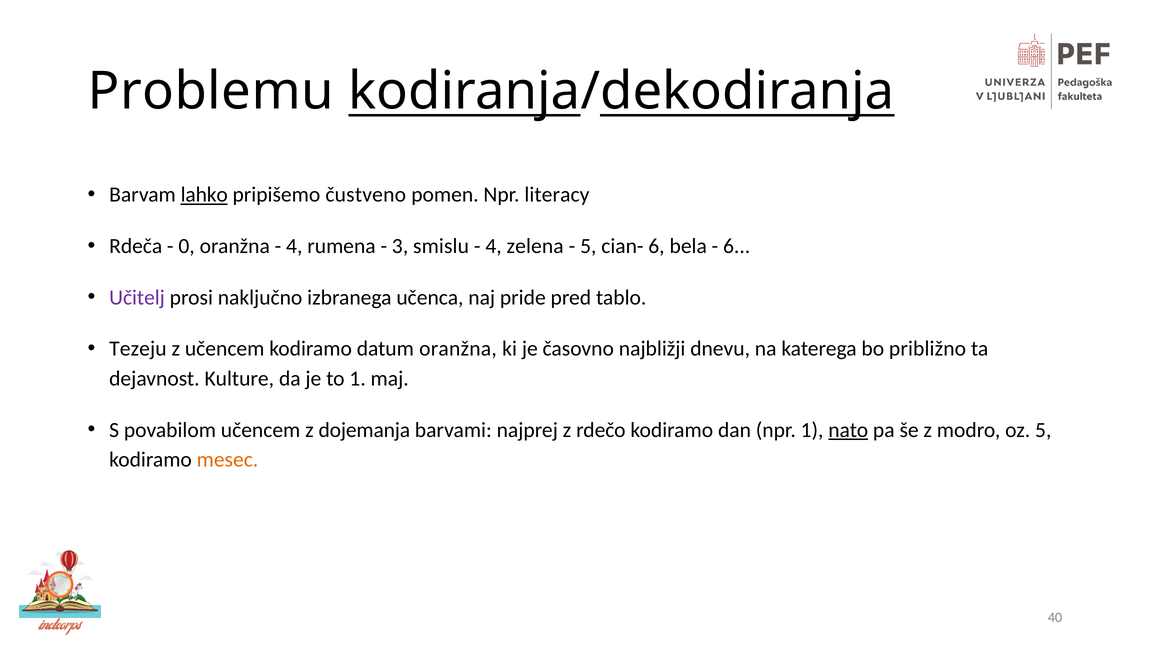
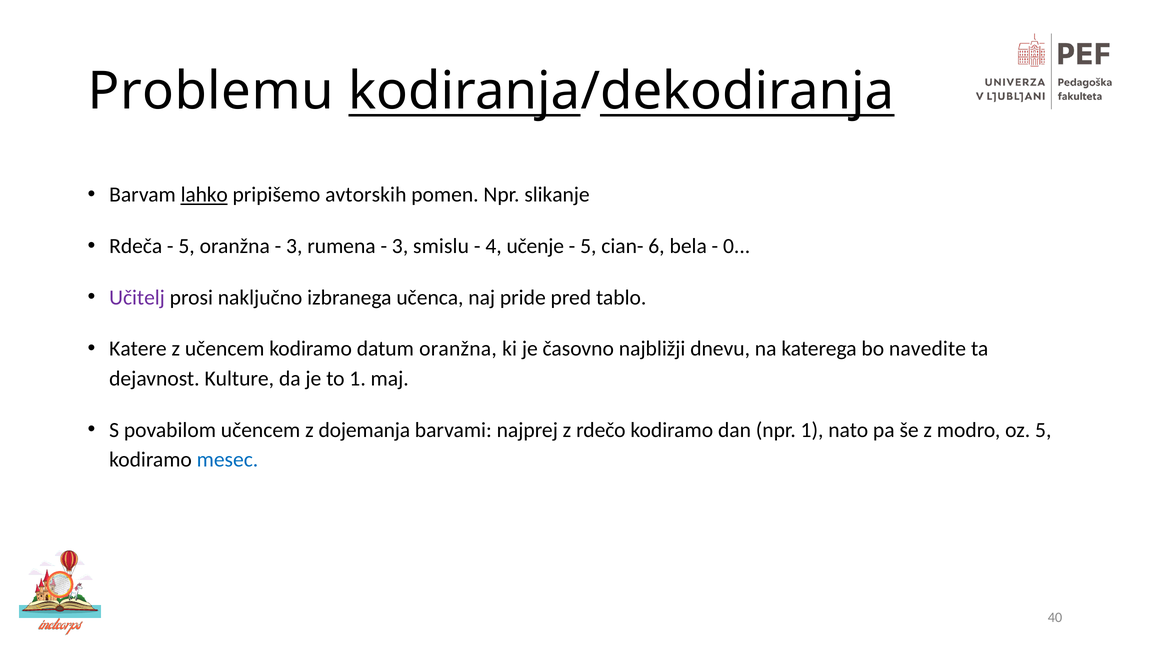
čustveno: čustveno -> avtorskih
literacy: literacy -> slikanje
0 at (187, 246): 0 -> 5
4 at (294, 246): 4 -> 3
zelena: zelena -> učenje
6 at (737, 246): 6 -> 0
Tezeju: Tezeju -> Katere
približno: približno -> navedite
nato underline: present -> none
mesec colour: orange -> blue
